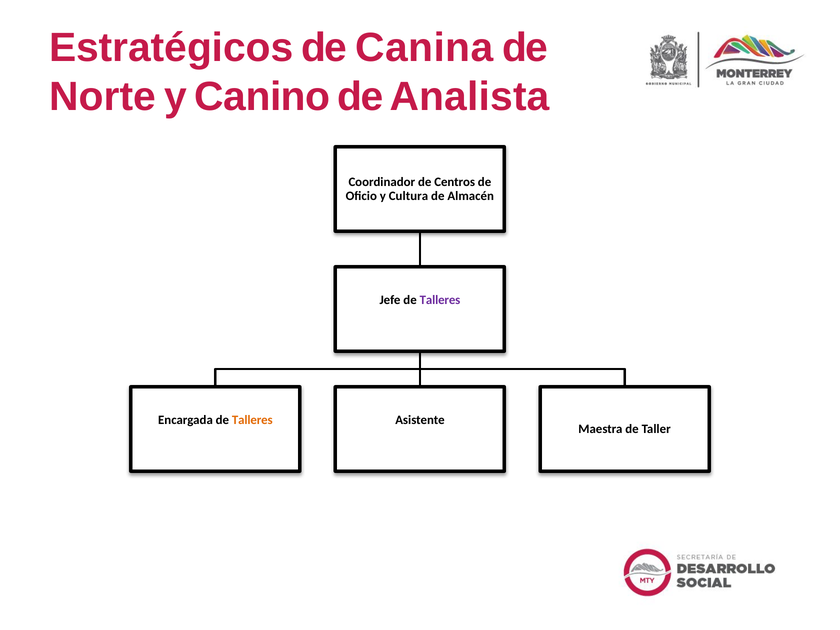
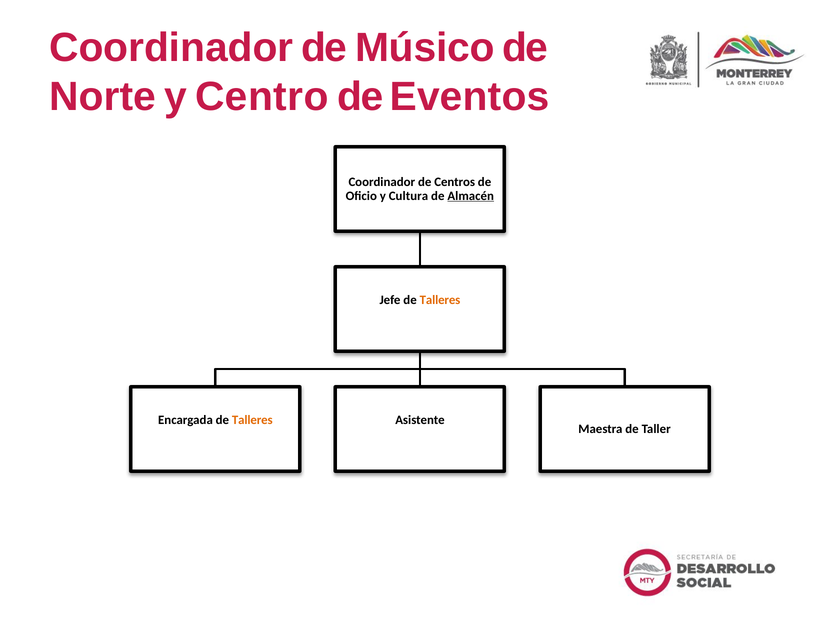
Estratégicos at (171, 48): Estratégicos -> Coordinador
Canina: Canina -> Músico
Canino: Canino -> Centro
Analista: Analista -> Eventos
Almacén underline: none -> present
Talleres at (440, 300) colour: purple -> orange
